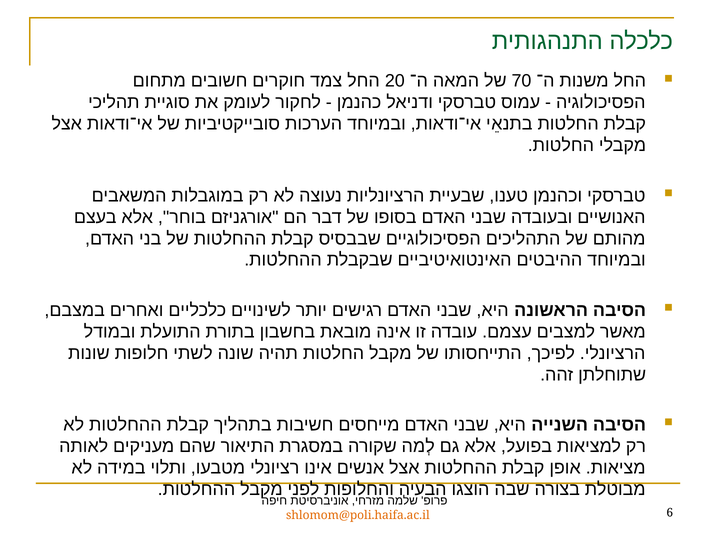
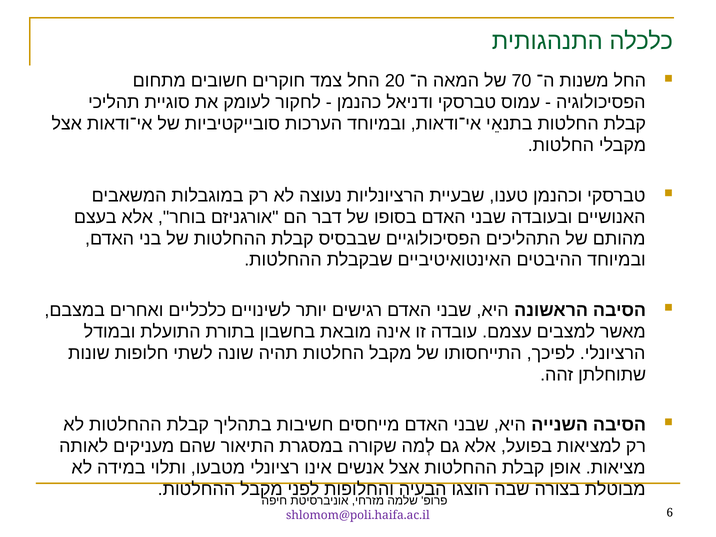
shlomom@poli.haifa.ac.il colour: orange -> purple
